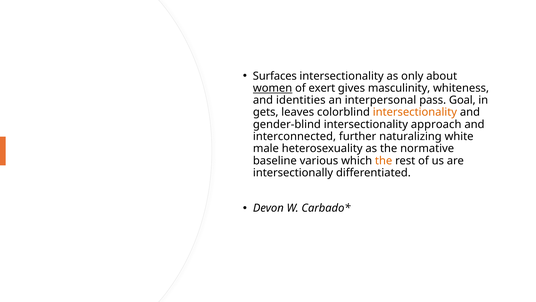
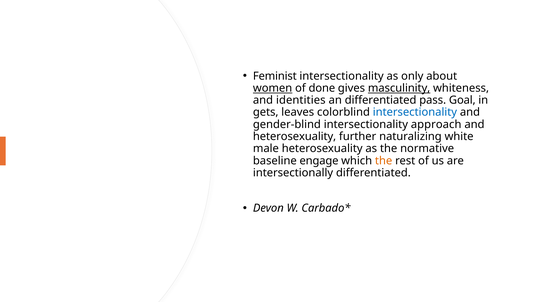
Surfaces: Surfaces -> Feminist
exert: exert -> done
masculinity underline: none -> present
an interpersonal: interpersonal -> differentiated
intersectionality at (415, 112) colour: orange -> blue
interconnected at (295, 136): interconnected -> heterosexuality
various: various -> engage
